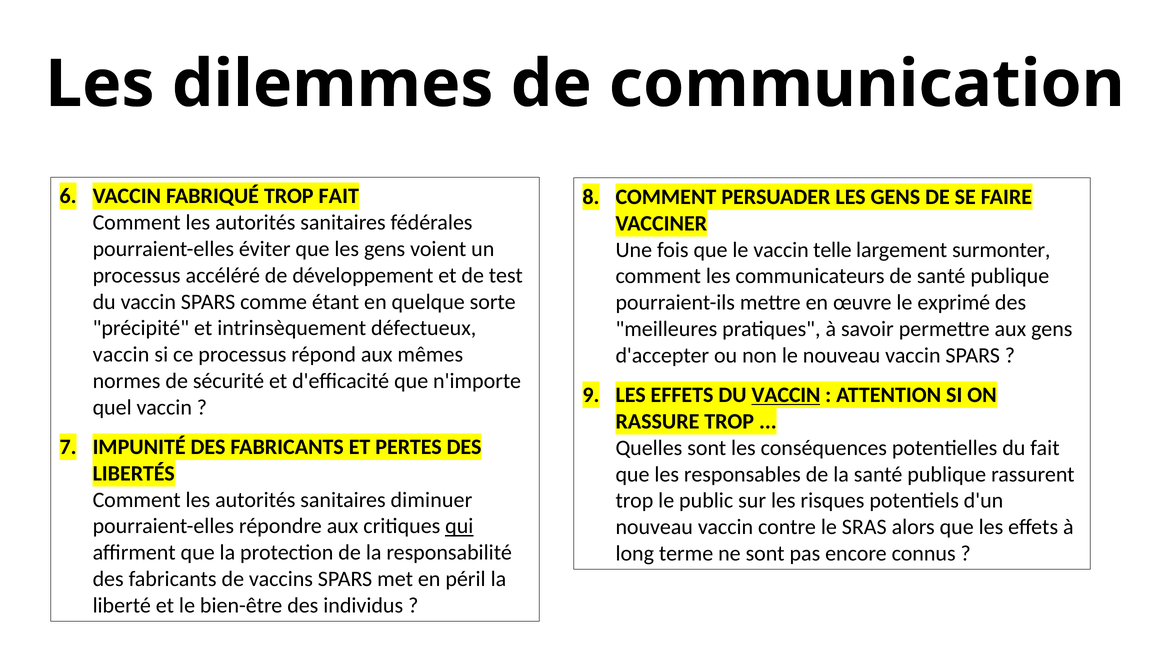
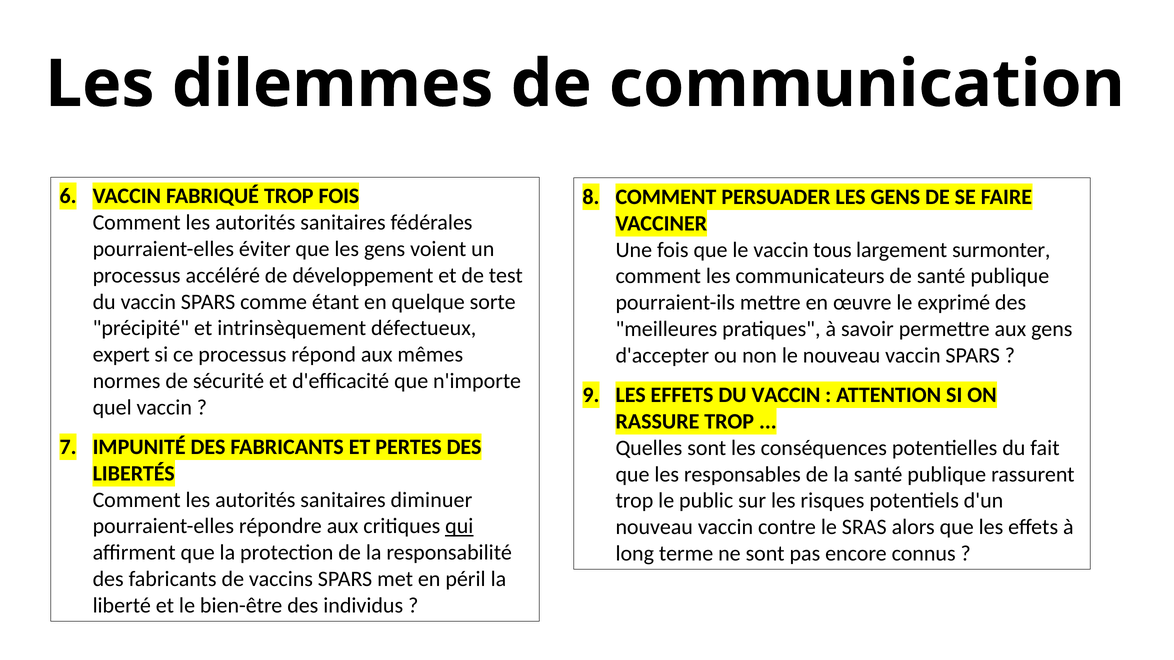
TROP FAIT: FAIT -> FOIS
telle: telle -> tous
vaccin at (121, 355): vaccin -> expert
VACCIN at (786, 395) underline: present -> none
